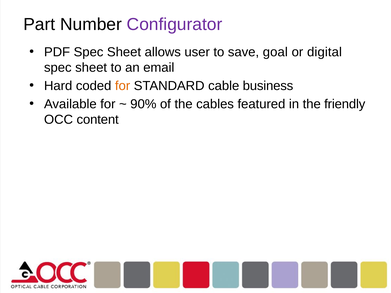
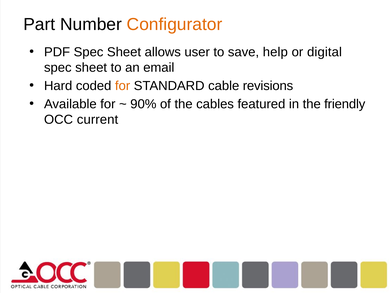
Configurator colour: purple -> orange
goal: goal -> help
business: business -> revisions
content: content -> current
